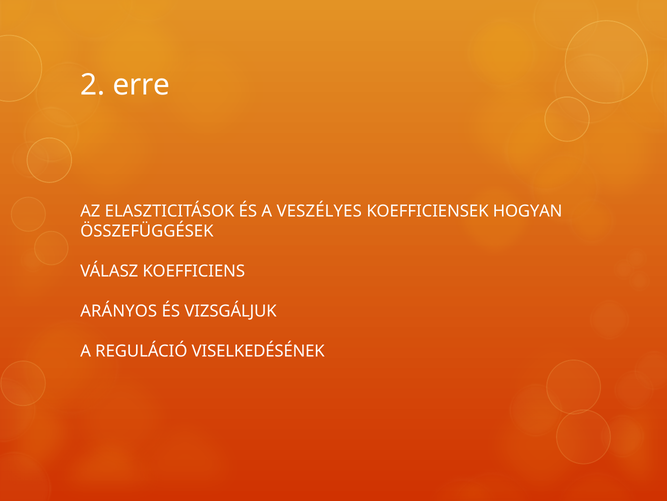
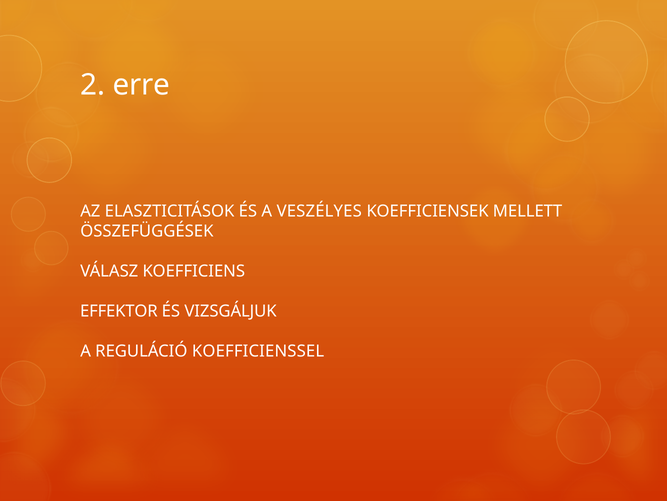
HOGYAN: HOGYAN -> MELLETT
ARÁNYOS: ARÁNYOS -> EFFEKTOR
VISELKEDÉSÉNEK: VISELKEDÉSÉNEK -> KOEFFICIENSSEL
